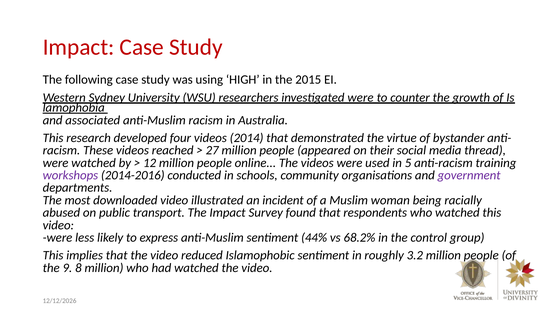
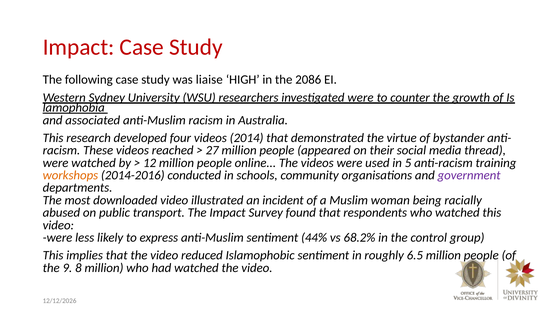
using: using -> liaise
2015: 2015 -> 2086
workshops colour: purple -> orange
3.2: 3.2 -> 6.5
